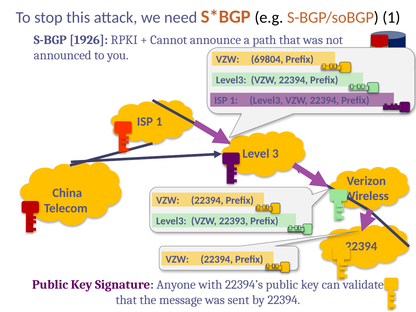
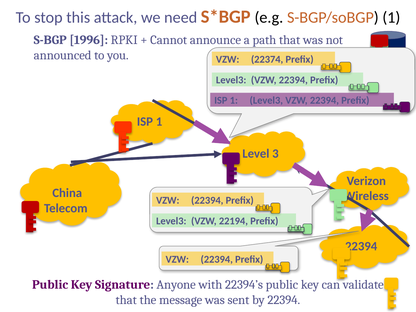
1926: 1926 -> 1996
69804: 69804 -> 22374
22393: 22393 -> 22194
